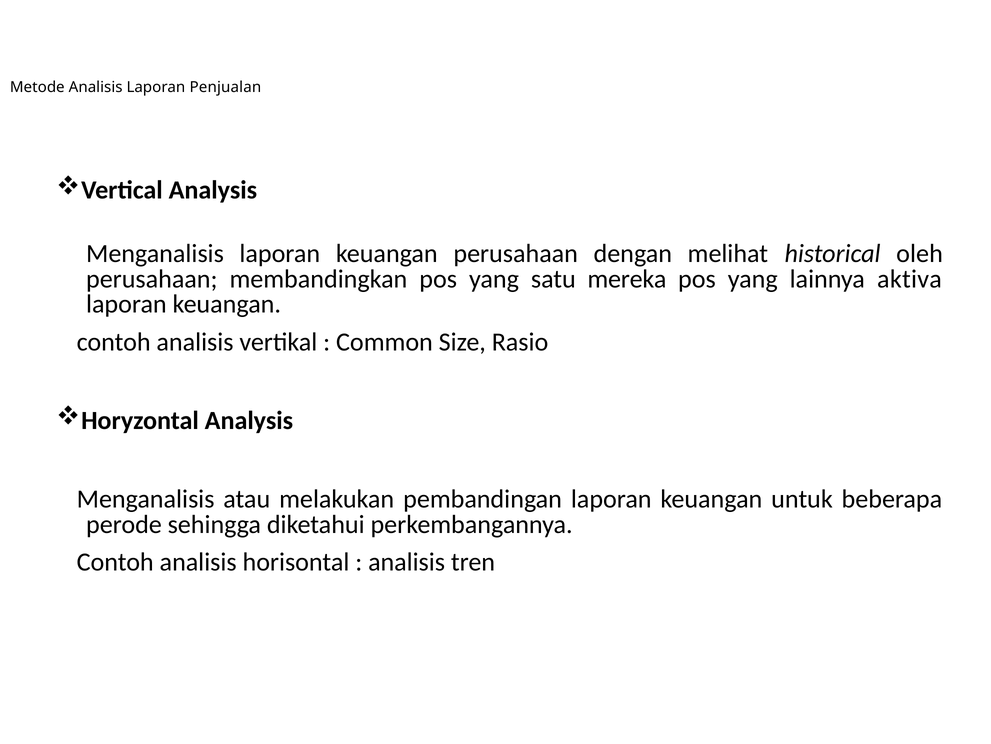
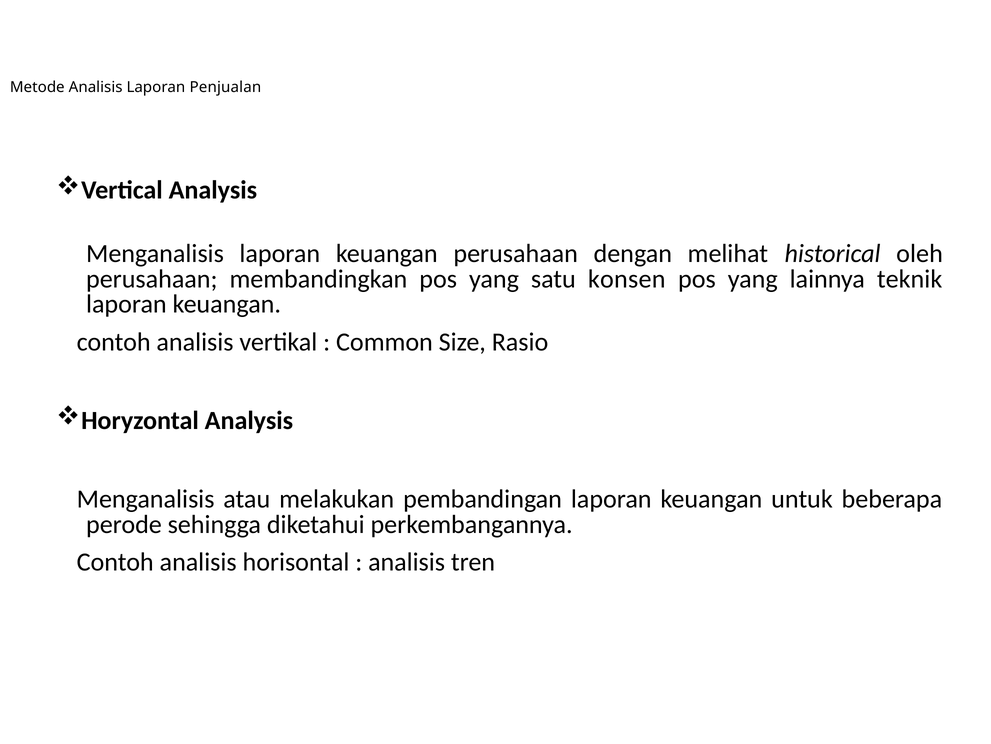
mereka: mereka -> konsen
aktiva: aktiva -> teknik
